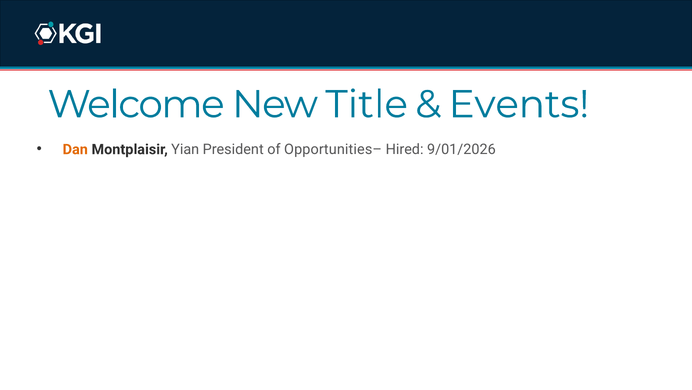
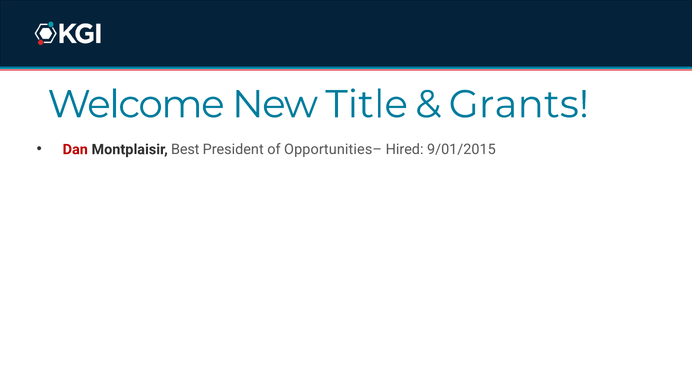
Events: Events -> Grants
Dan colour: orange -> red
Yian: Yian -> Best
9/01/2026: 9/01/2026 -> 9/01/2015
